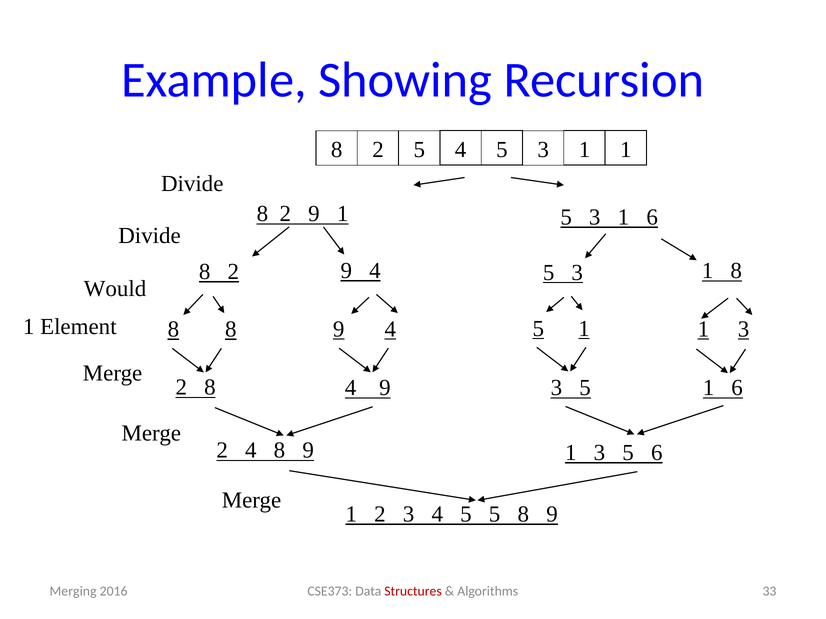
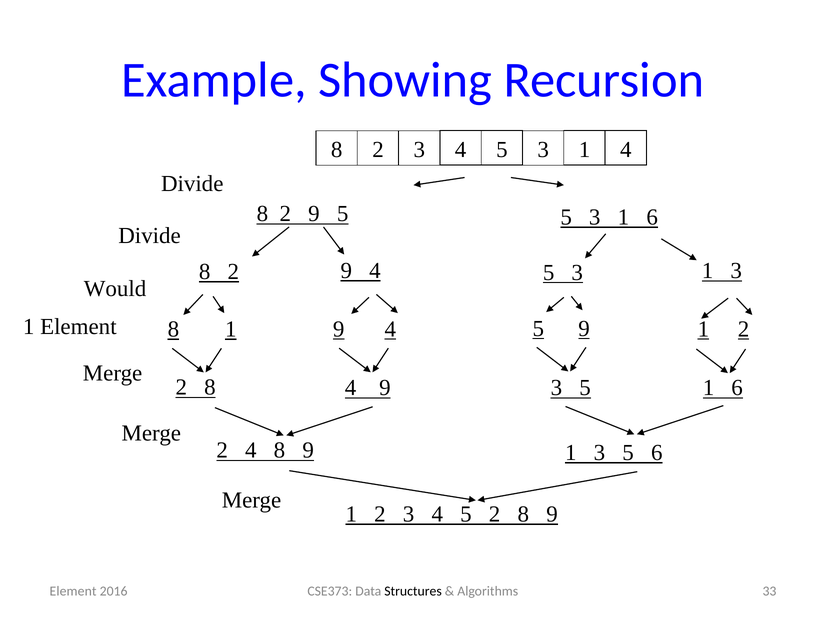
8 2 5: 5 -> 3
3 1 1: 1 -> 4
2 9 1: 1 -> 5
2 1 8: 8 -> 3
4 5 1: 1 -> 9
3 at (744, 329): 3 -> 2
8 8: 8 -> 1
5 5: 5 -> 2
Structures colour: red -> black
Merging at (73, 592): Merging -> Element
